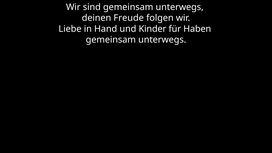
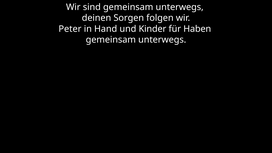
Freude: Freude -> Sorgen
Liebe: Liebe -> Peter
